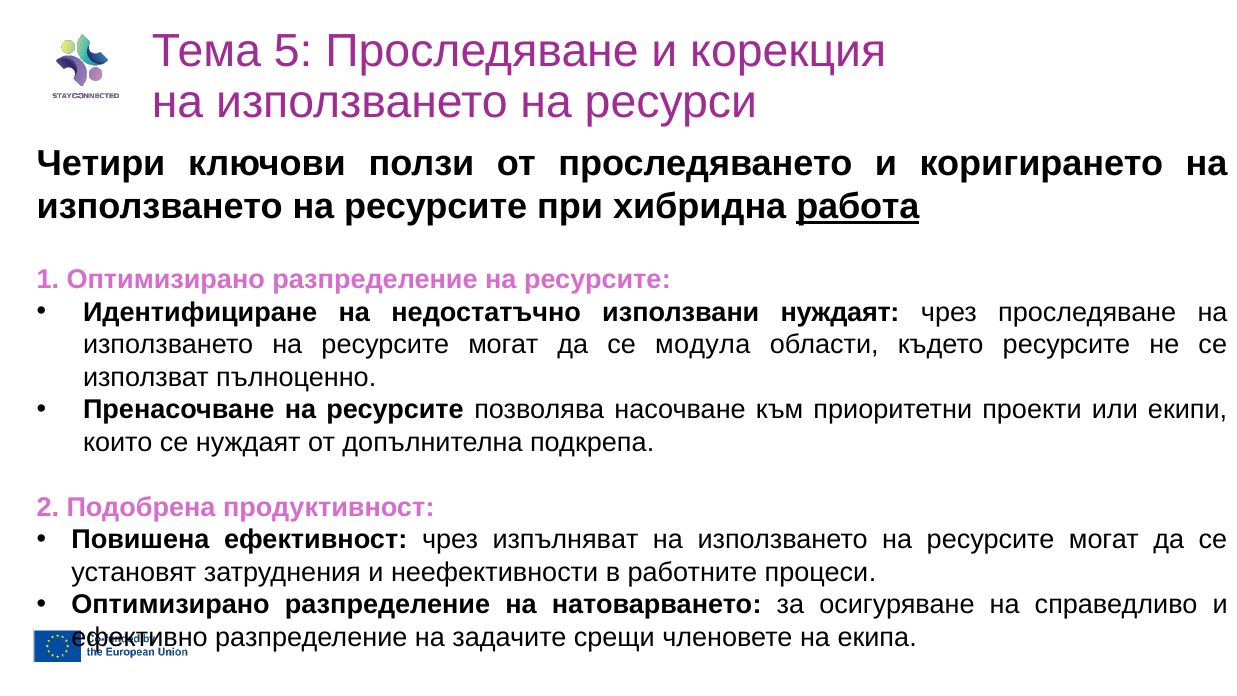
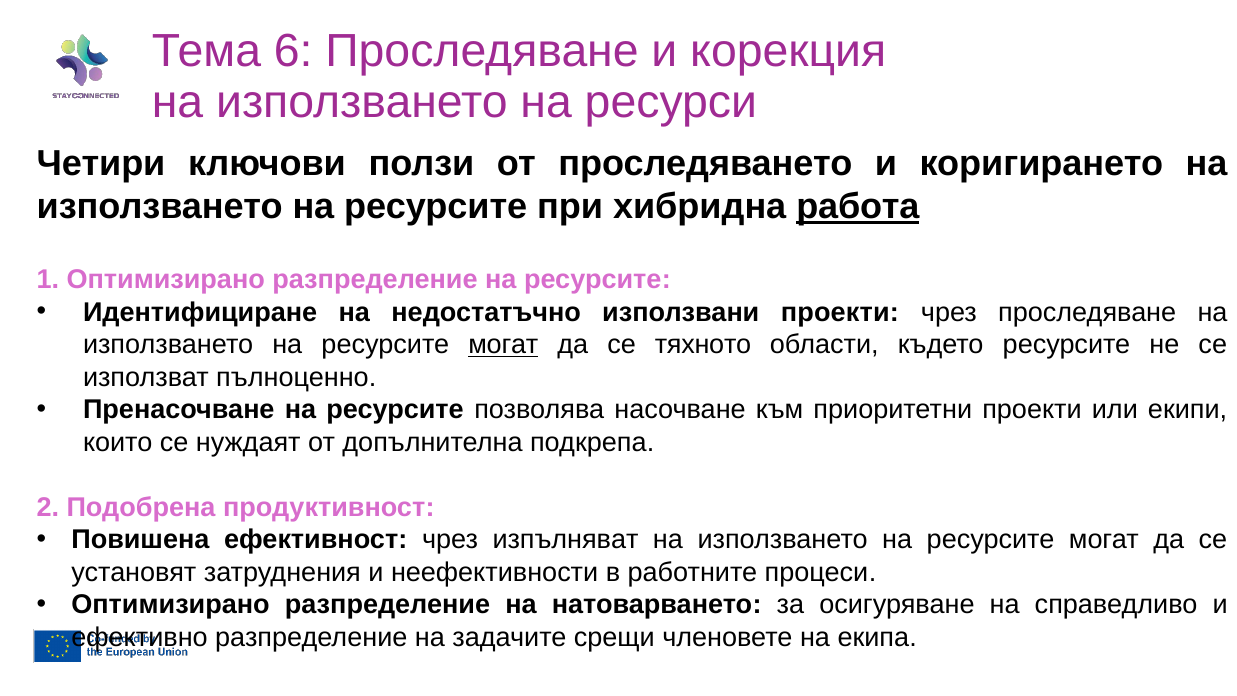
5: 5 -> 6
използвани нуждаят: нуждаят -> проекти
могат at (503, 345) underline: none -> present
модула: модула -> тяхното
